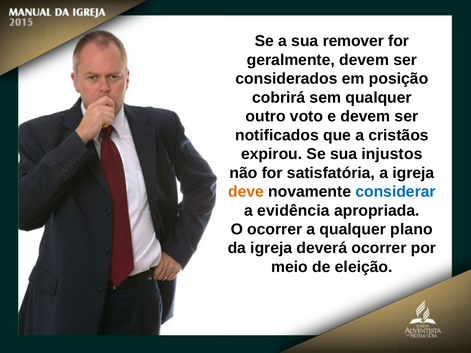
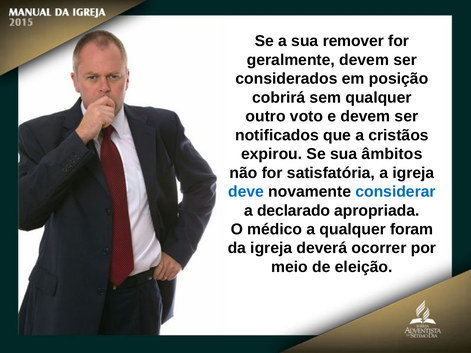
injustos: injustos -> âmbitos
deve colour: orange -> blue
evidência: evidência -> declarado
O ocorrer: ocorrer -> médico
plano: plano -> foram
